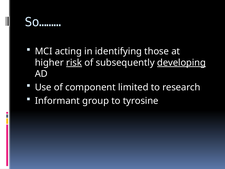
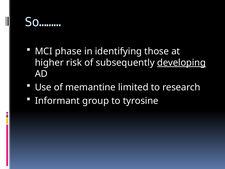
acting: acting -> phase
risk underline: present -> none
component: component -> memantine
